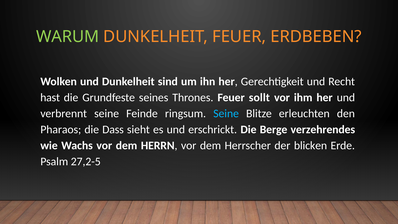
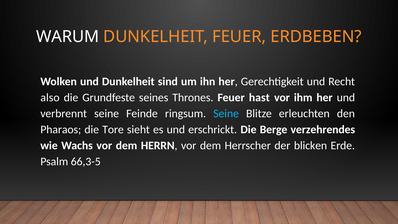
WARUM colour: light green -> white
hast: hast -> also
sollt: sollt -> hast
Dass: Dass -> Tore
27,2-5: 27,2-5 -> 66,3-5
